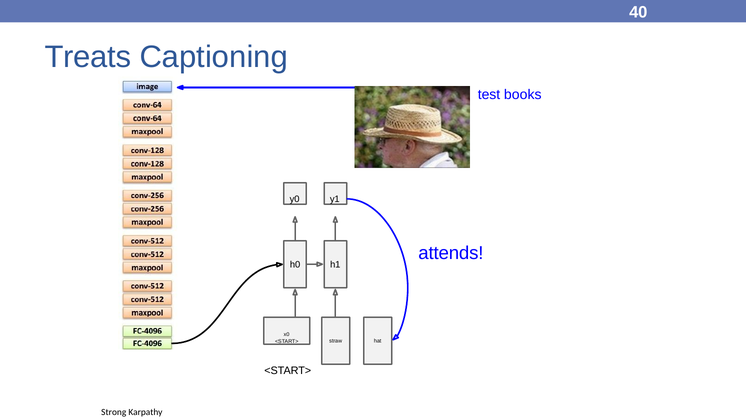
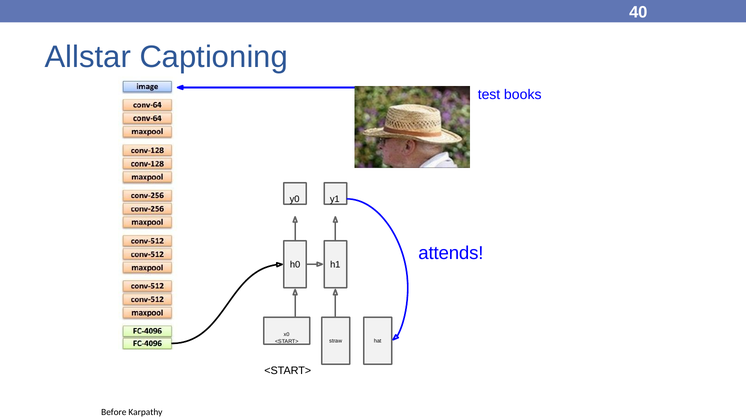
Treats: Treats -> Allstar
Strong: Strong -> Before
